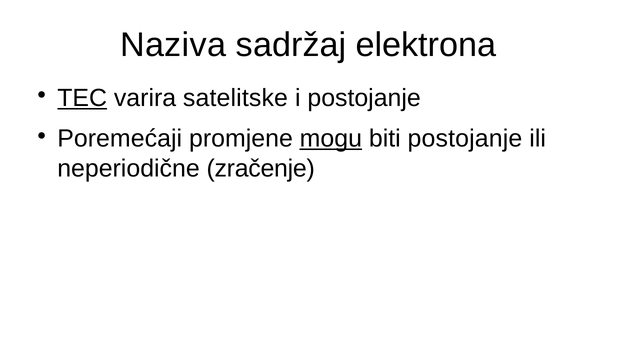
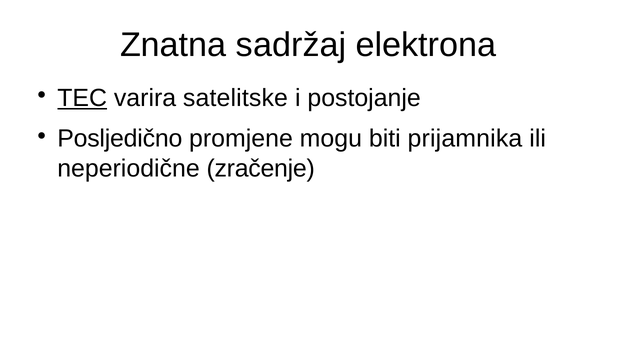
Naziva: Naziva -> Znatna
Poremećaji: Poremećaji -> Posljedično
mogu underline: present -> none
biti postojanje: postojanje -> prijamnika
